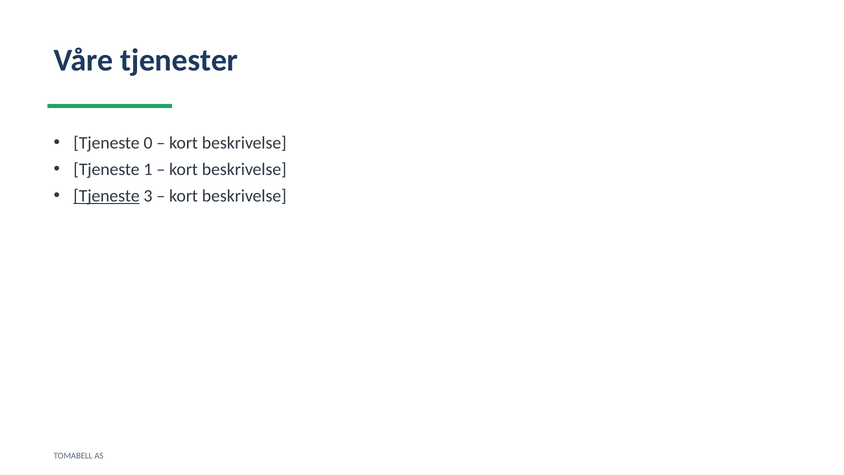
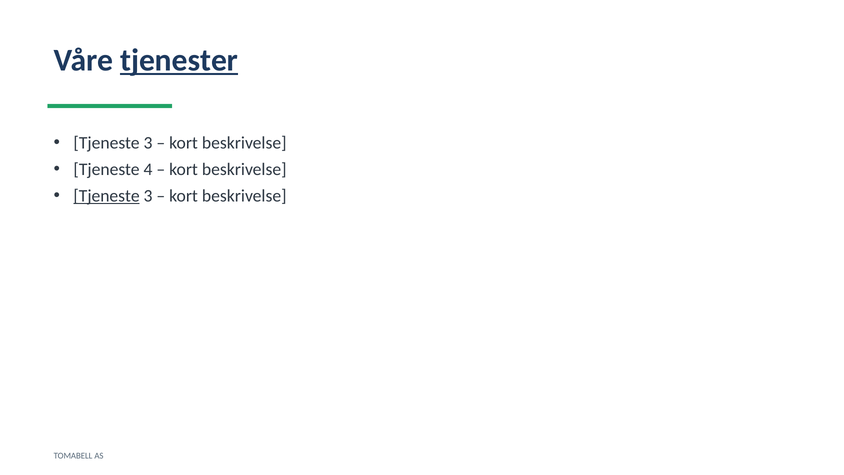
tjenester underline: none -> present
0 at (148, 143): 0 -> 3
1: 1 -> 4
